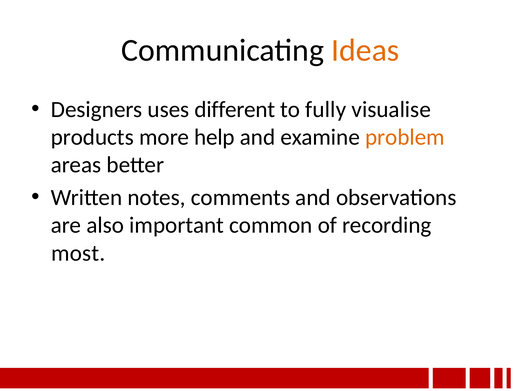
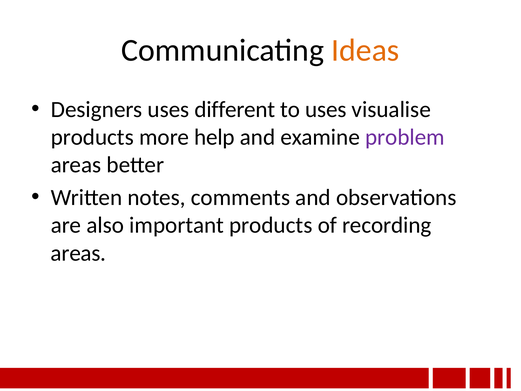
to fully: fully -> uses
problem colour: orange -> purple
important common: common -> products
most at (78, 253): most -> areas
